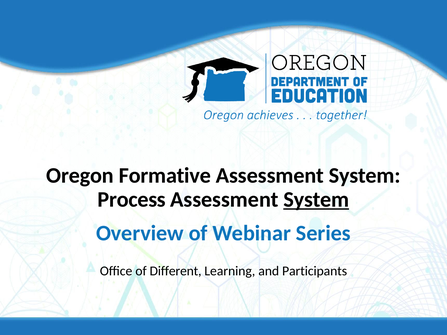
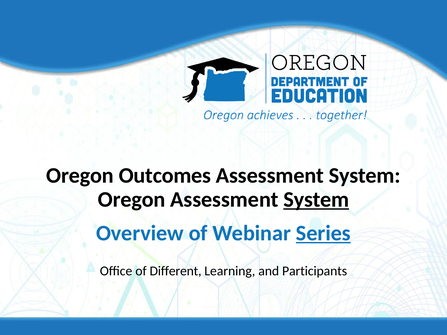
Formative: Formative -> Outcomes
Process at (132, 200): Process -> Oregon
Series underline: none -> present
